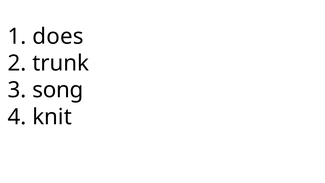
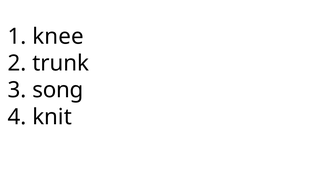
does: does -> knee
